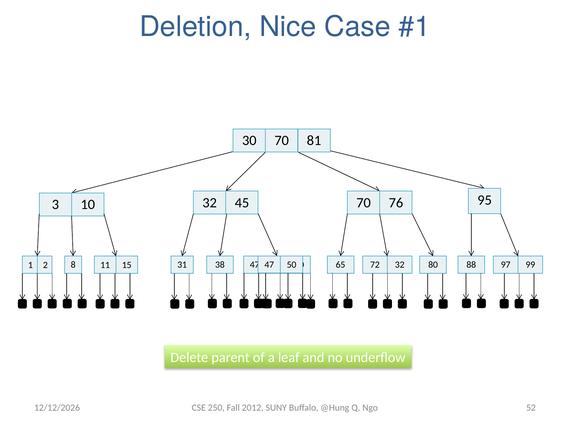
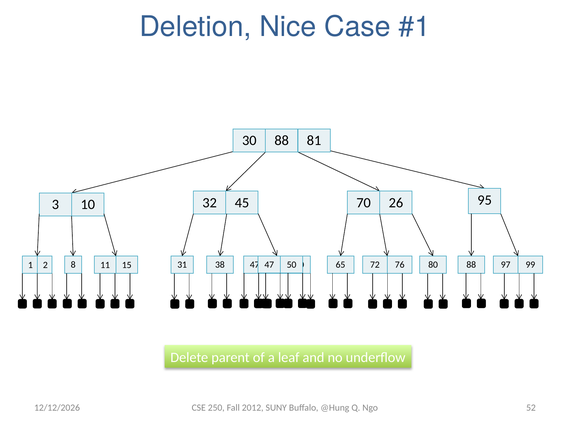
30 70: 70 -> 88
76: 76 -> 26
72 32: 32 -> 76
